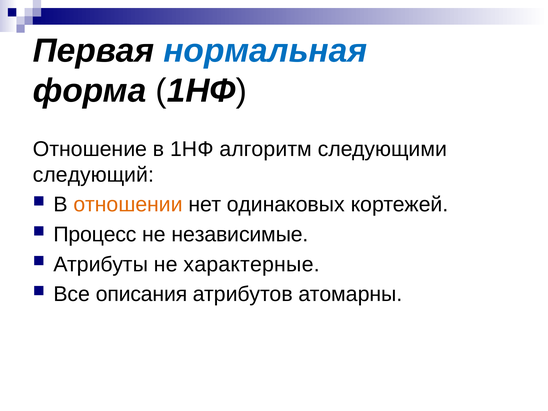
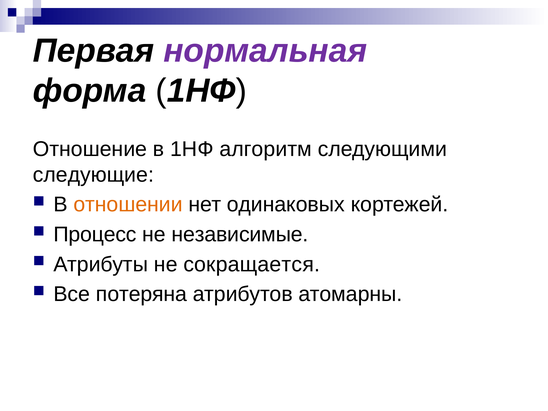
нормальная colour: blue -> purple
следующий: следующий -> следующие
характерные: характерные -> сокращается
описания: описания -> потеряна
